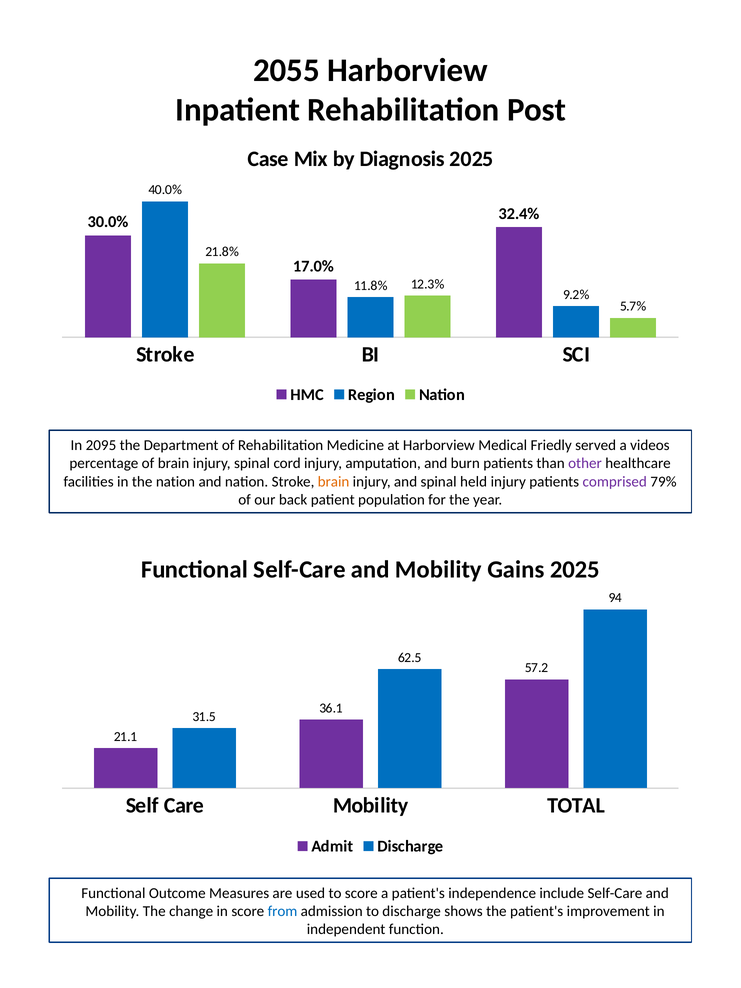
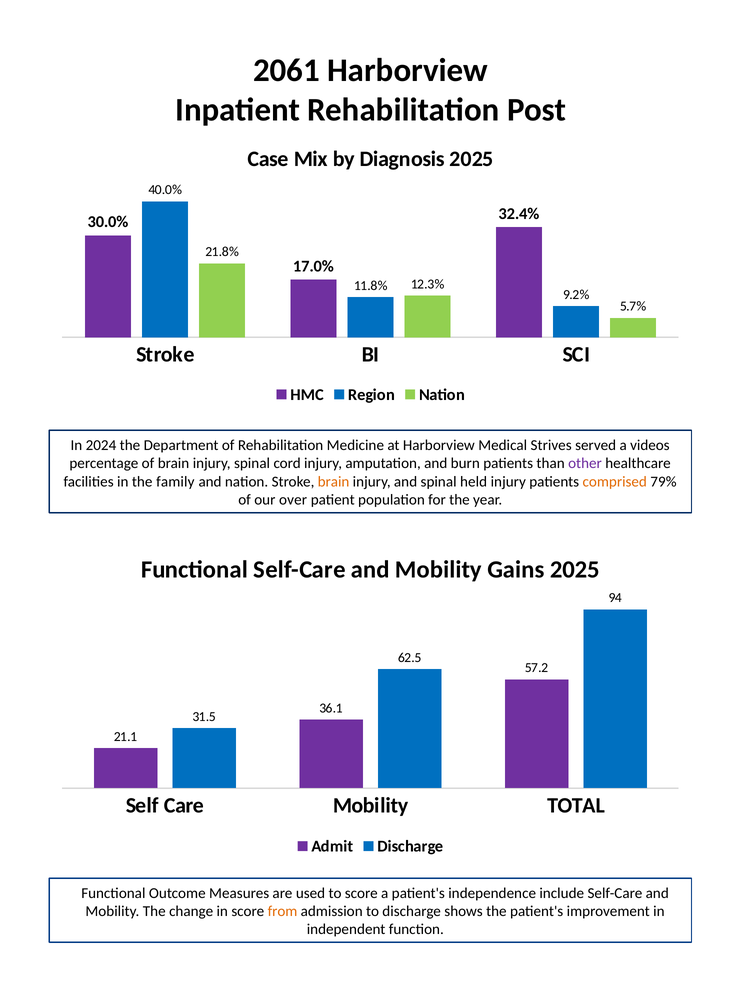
2055: 2055 -> 2061
2095: 2095 -> 2024
Friedly: Friedly -> Strives
the nation: nation -> family
comprised colour: purple -> orange
back: back -> over
from colour: blue -> orange
